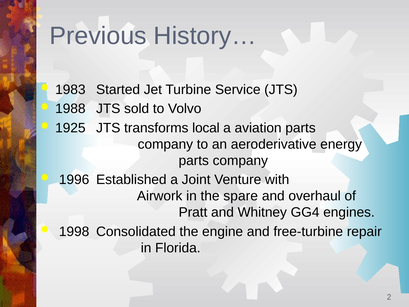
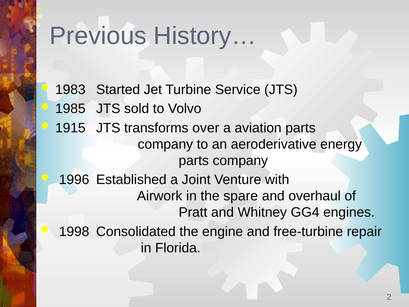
1988: 1988 -> 1985
1925: 1925 -> 1915
local: local -> over
